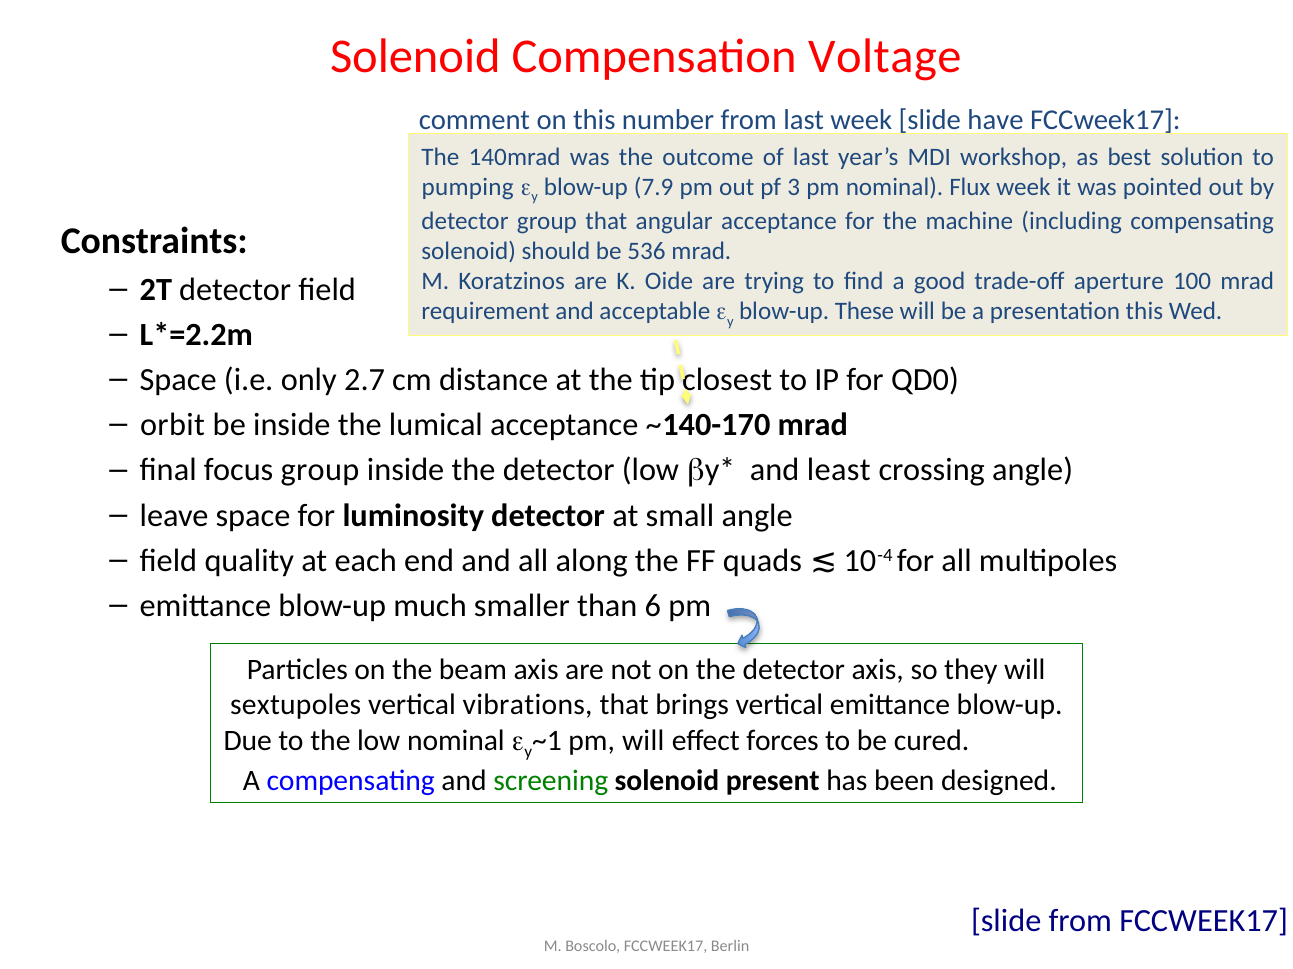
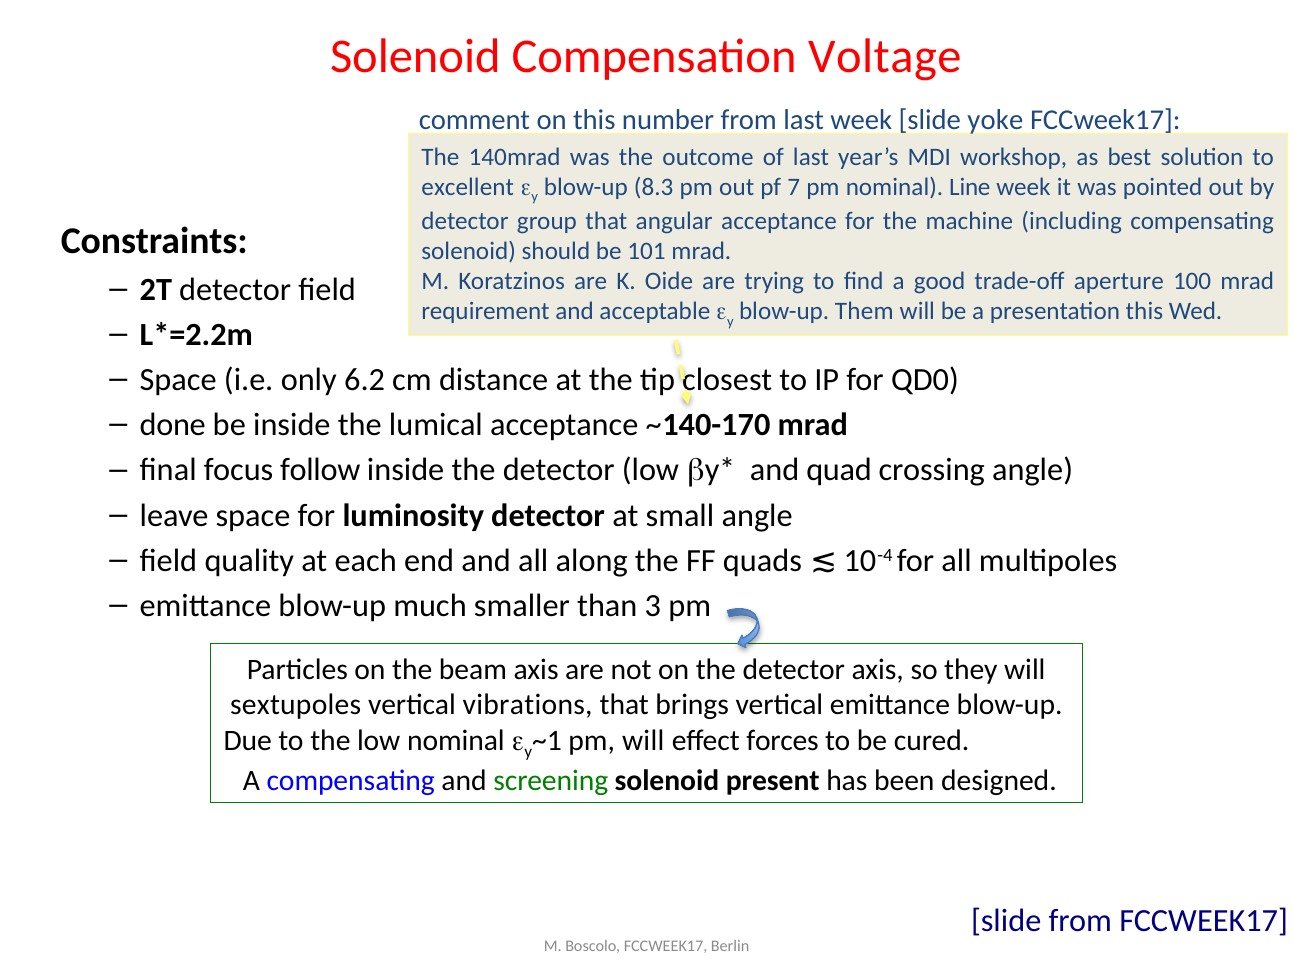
have: have -> yoke
pumping: pumping -> excellent
7.9: 7.9 -> 8.3
3: 3 -> 7
Flux: Flux -> Line
536: 536 -> 101
These: These -> Them
2.7: 2.7 -> 6.2
orbit: orbit -> done
focus group: group -> follow
least: least -> quad
6: 6 -> 3
